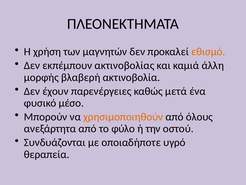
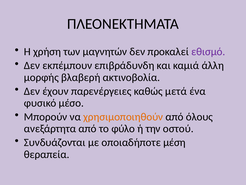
εθισμό colour: orange -> purple
ακτινοβολίας: ακτινοβολίας -> επιβράδυνδη
υγρό: υγρό -> μέση
